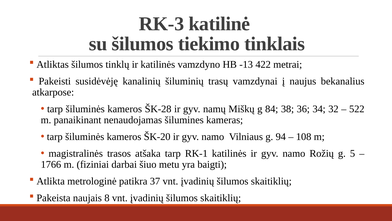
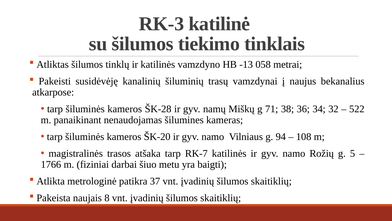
422: 422 -> 058
84: 84 -> 71
RK-1: RK-1 -> RK-7
